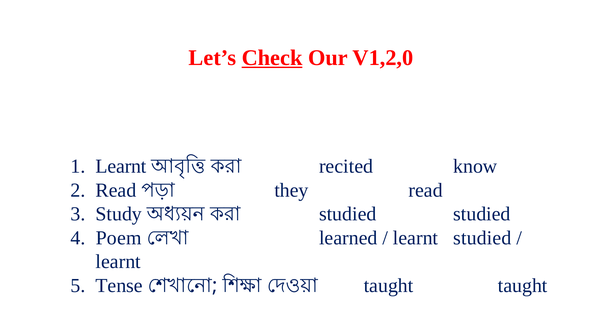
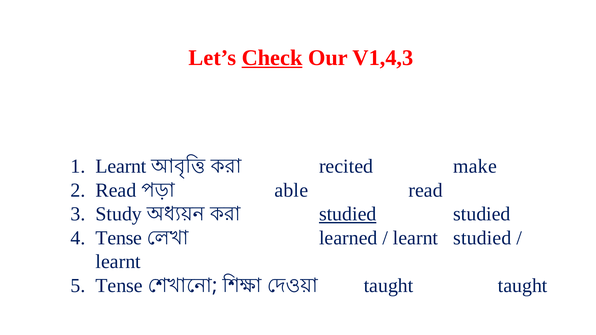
V1,2,0: V1,2,0 -> V1,4,3
know: know -> make
they: they -> able
studied at (348, 214) underline: none -> present
Poem at (119, 238): Poem -> Tense
